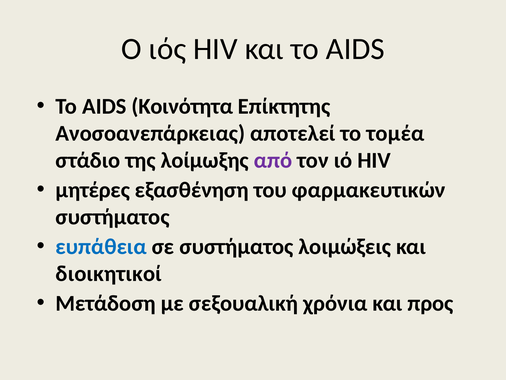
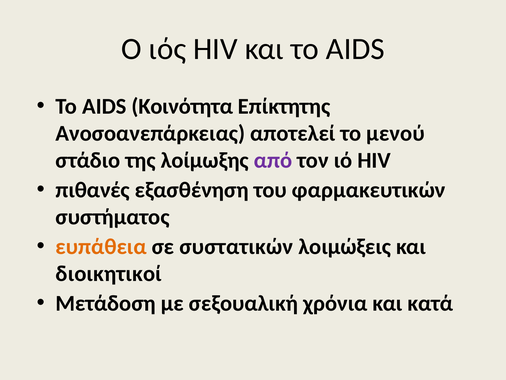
τομέα: τομέα -> μενού
μητέρες: μητέρες -> πιθανές
ευπάθεια colour: blue -> orange
σε συστήματος: συστήματος -> συστατικών
προς: προς -> κατά
